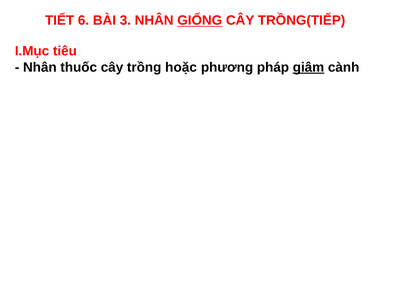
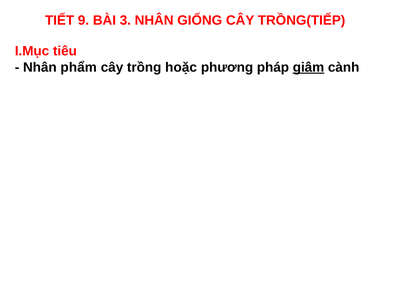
6: 6 -> 9
GIỐNG underline: present -> none
thuốc: thuốc -> phẩm
